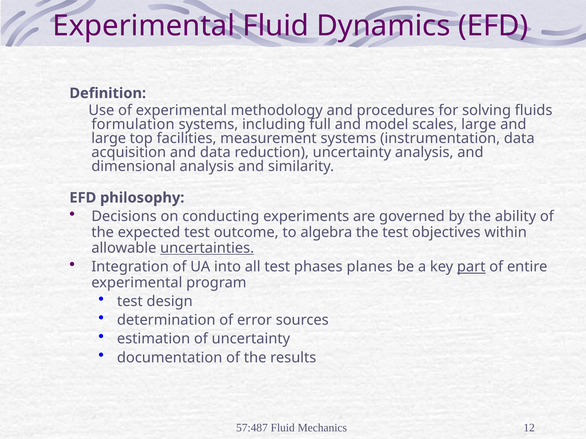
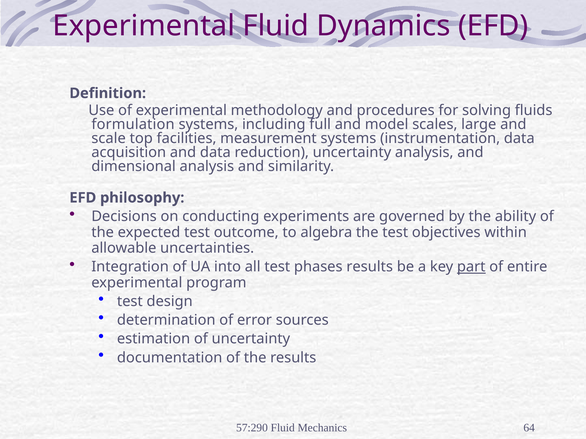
large at (109, 139): large -> scale
uncertainties underline: present -> none
phases planes: planes -> results
57:487: 57:487 -> 57:290
12: 12 -> 64
